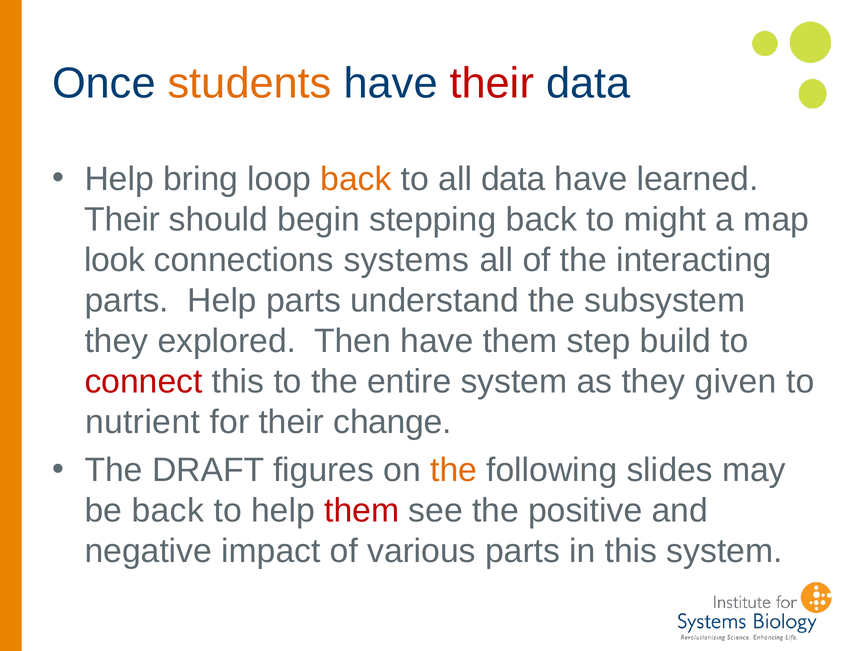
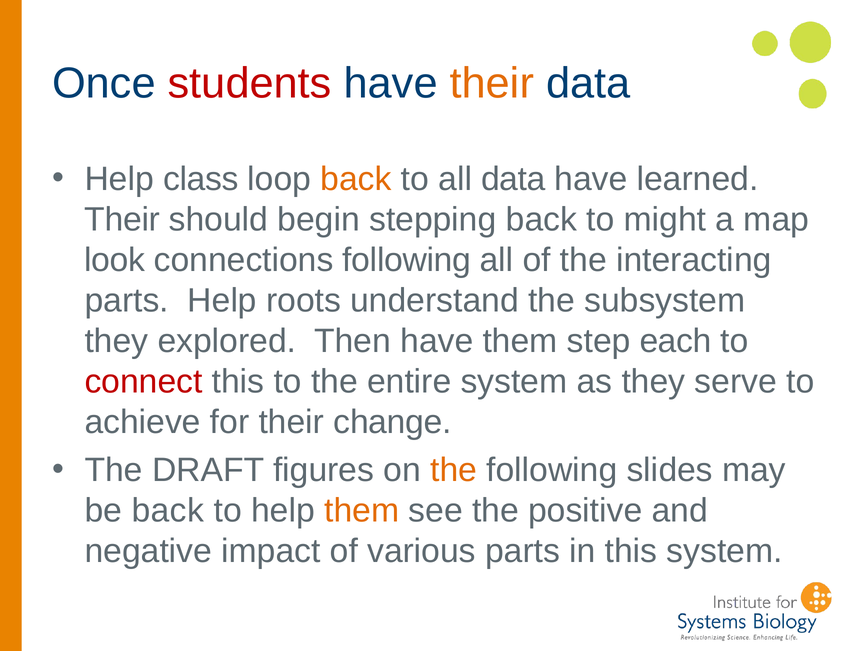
students colour: orange -> red
their at (492, 83) colour: red -> orange
bring: bring -> class
connections systems: systems -> following
Help parts: parts -> roots
build: build -> each
given: given -> serve
nutrient: nutrient -> achieve
them at (362, 511) colour: red -> orange
